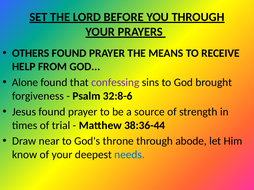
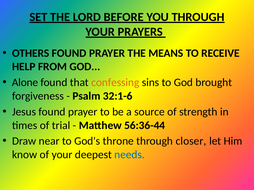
confessing colour: purple -> orange
32:8-6: 32:8-6 -> 32:1-6
38:36-44: 38:36-44 -> 56:36-44
abode: abode -> closer
